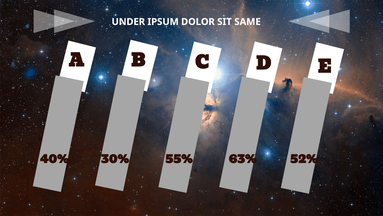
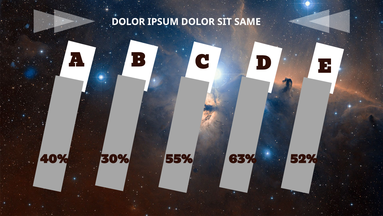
UNDER at (128, 22): UNDER -> DOLOR
